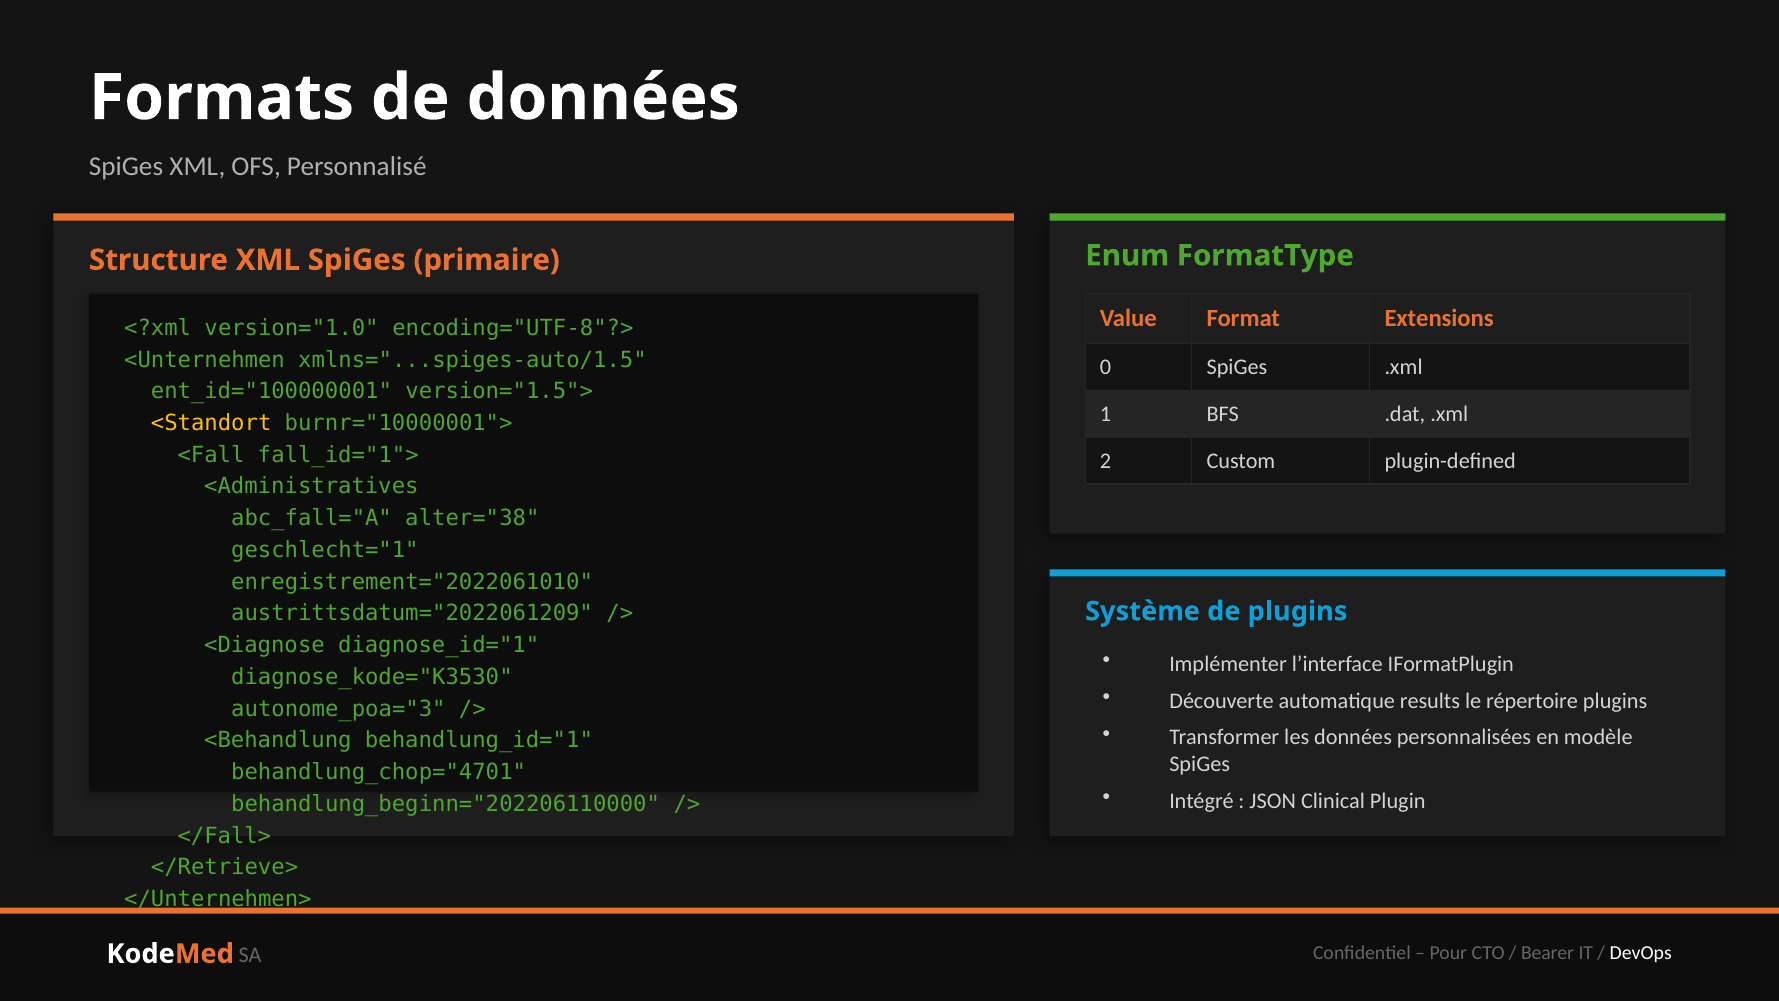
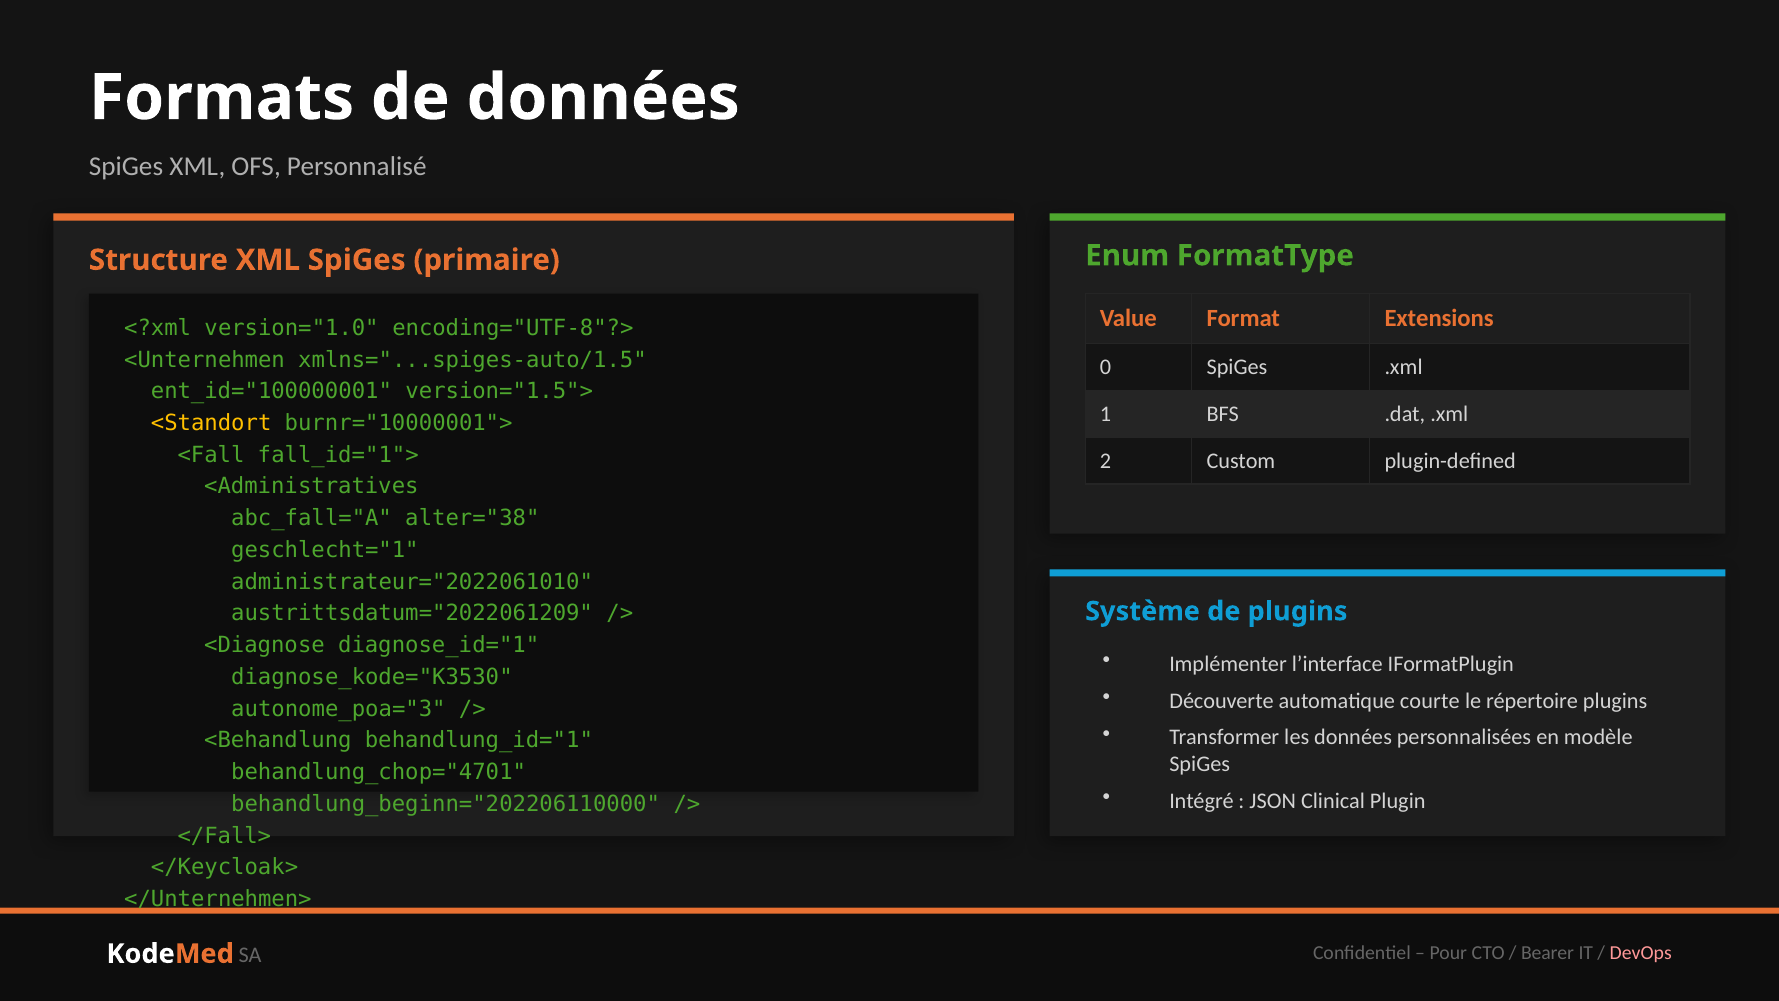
enregistrement="2022061010: enregistrement="2022061010 -> administrateur="2022061010
results: results -> courte
</Retrieve>: </Retrieve> -> </Keycloak>
DevOps colour: white -> pink
